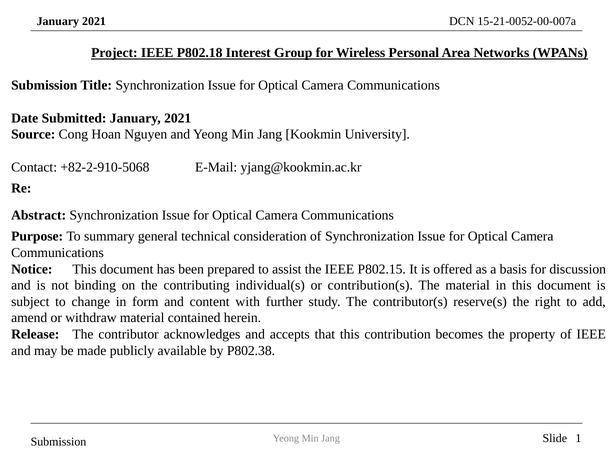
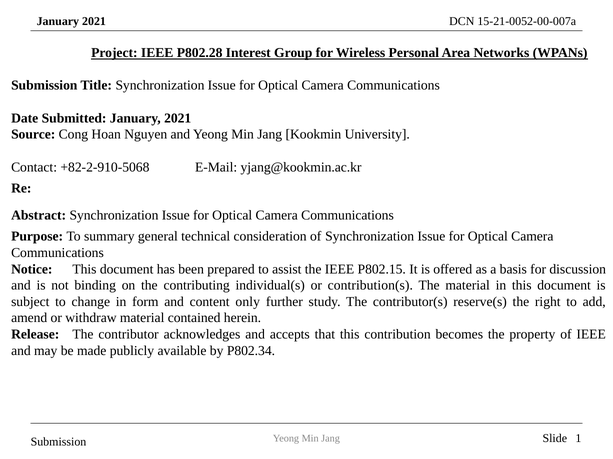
P802.18: P802.18 -> P802.28
with: with -> only
P802.38: P802.38 -> P802.34
